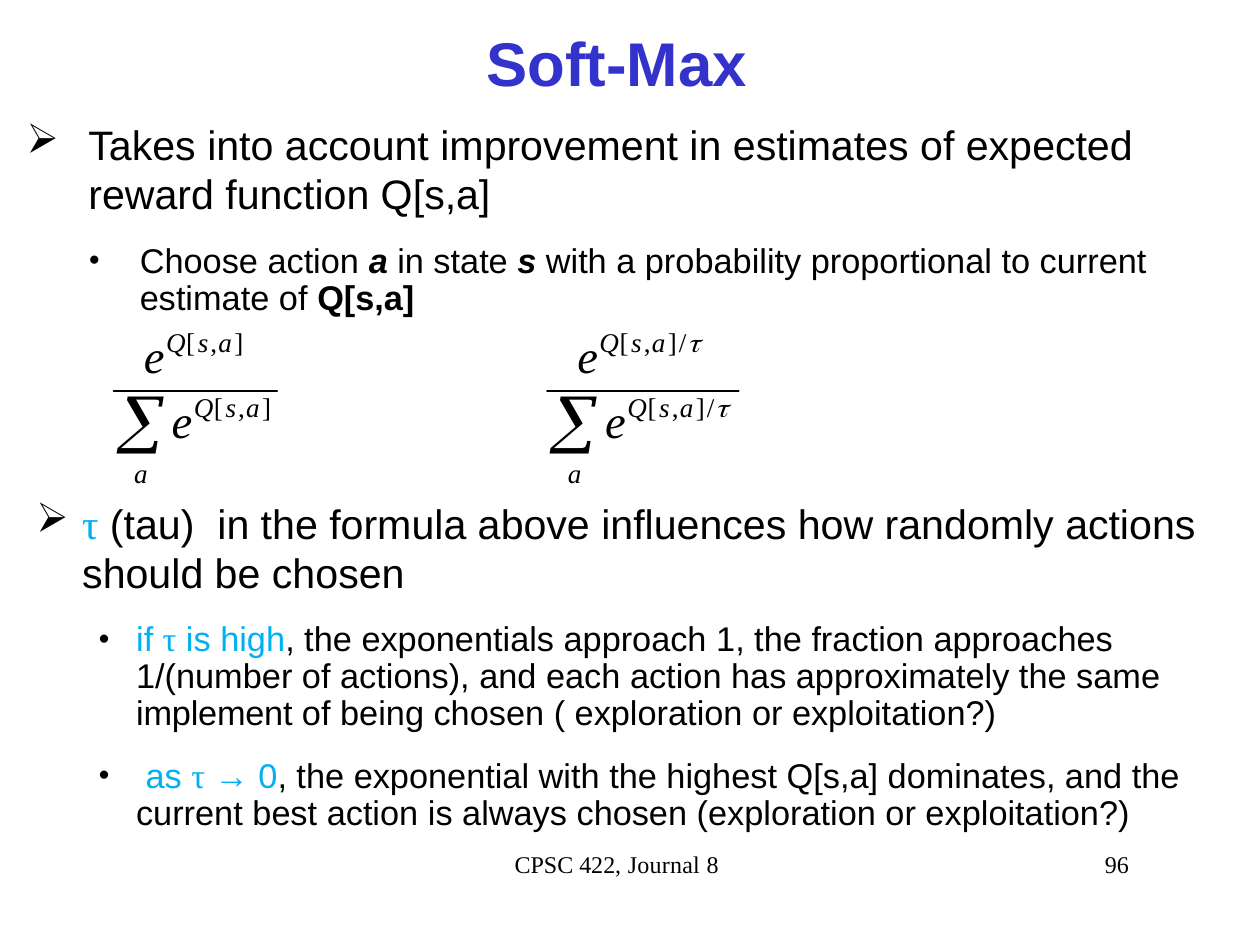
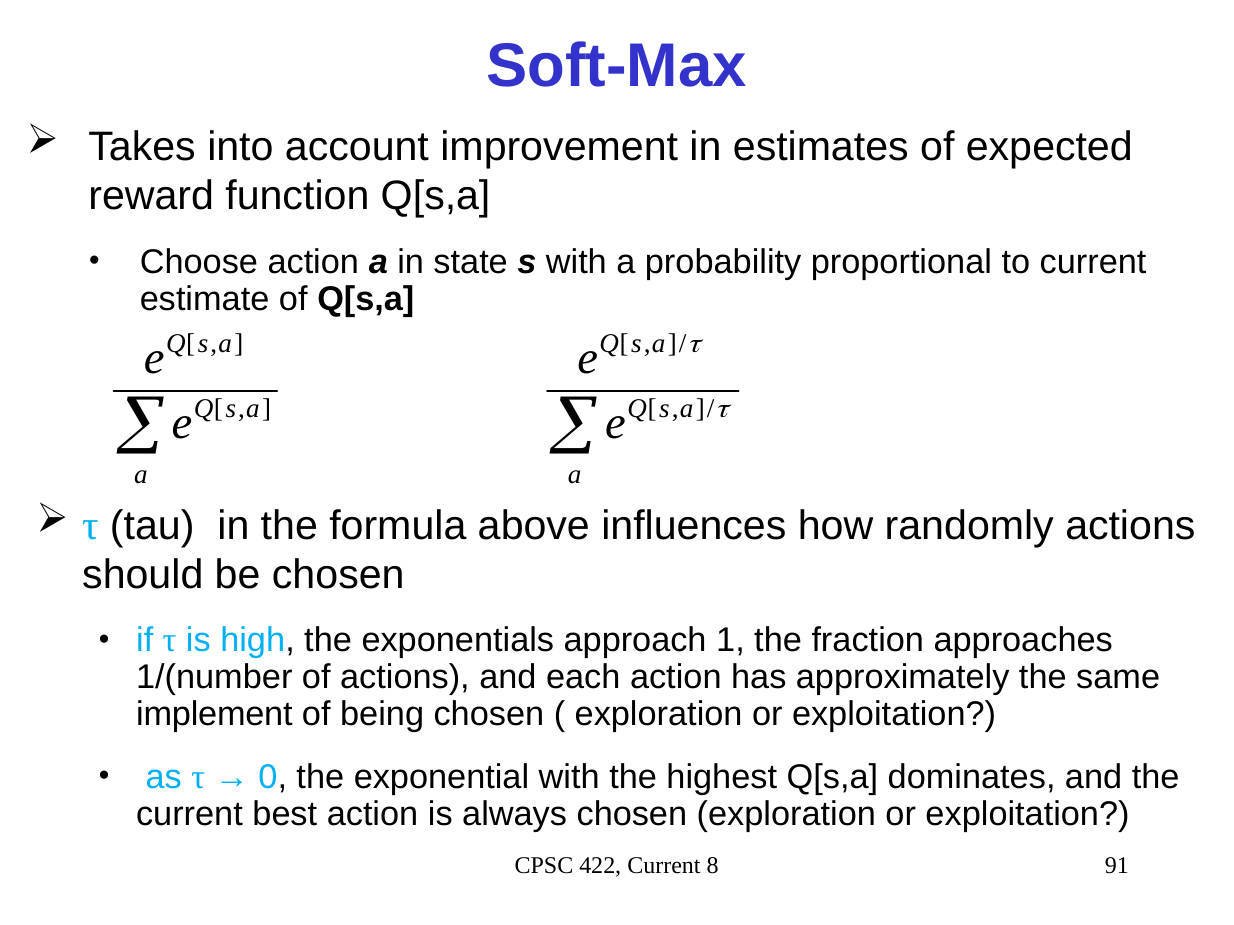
422 Journal: Journal -> Current
96: 96 -> 91
